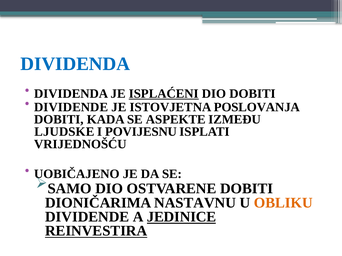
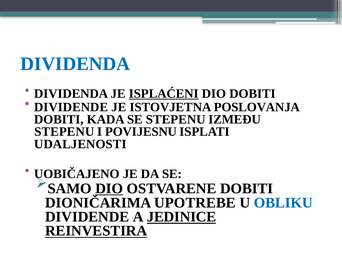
SE ASPEKTE: ASPEKTE -> STEPENU
LJUDSKE at (64, 132): LJUDSKE -> STEPENU
VRIJEDNOŠĆU: VRIJEDNOŠĆU -> UDALJENOSTI
DIO at (109, 189) underline: none -> present
NASTAVNU: NASTAVNU -> UPOTREBE
OBLIKU colour: orange -> blue
